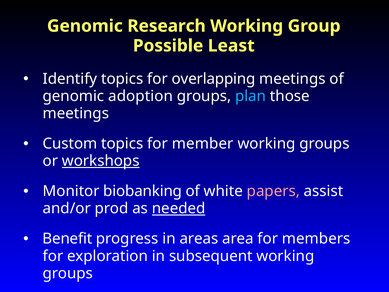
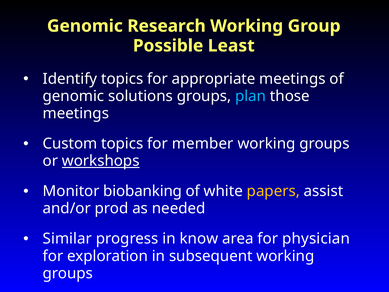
overlapping: overlapping -> appropriate
adoption: adoption -> solutions
papers colour: pink -> yellow
needed underline: present -> none
Benefit: Benefit -> Similar
areas: areas -> know
members: members -> physician
